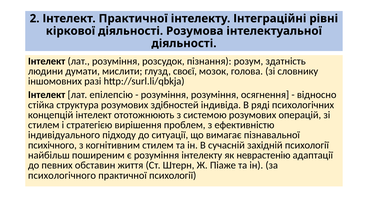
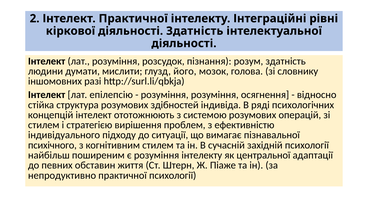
діяльності Розумова: Розумова -> Здатність
своєї: своєї -> його
неврастенію: неврастенію -> центральної
психологічного: психологічного -> непродуктивно
